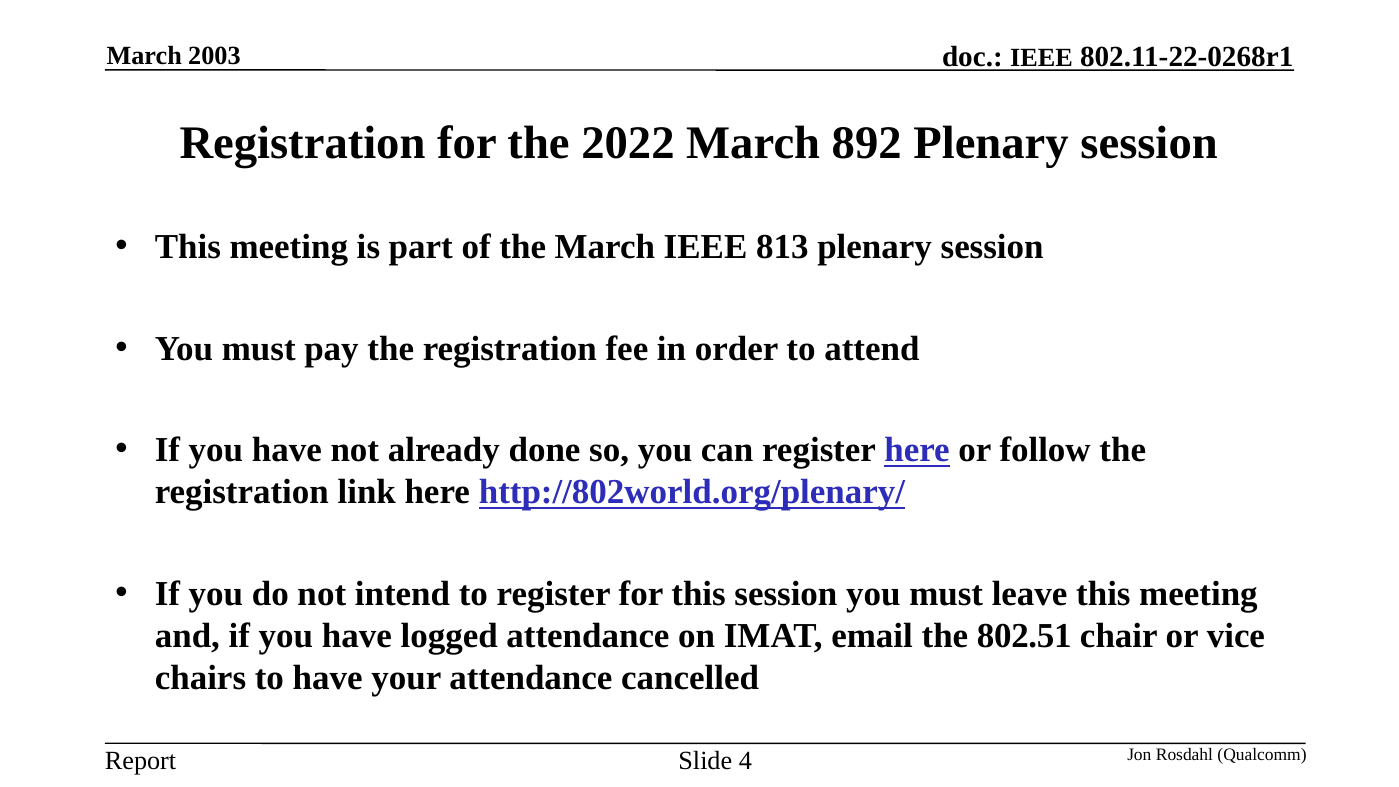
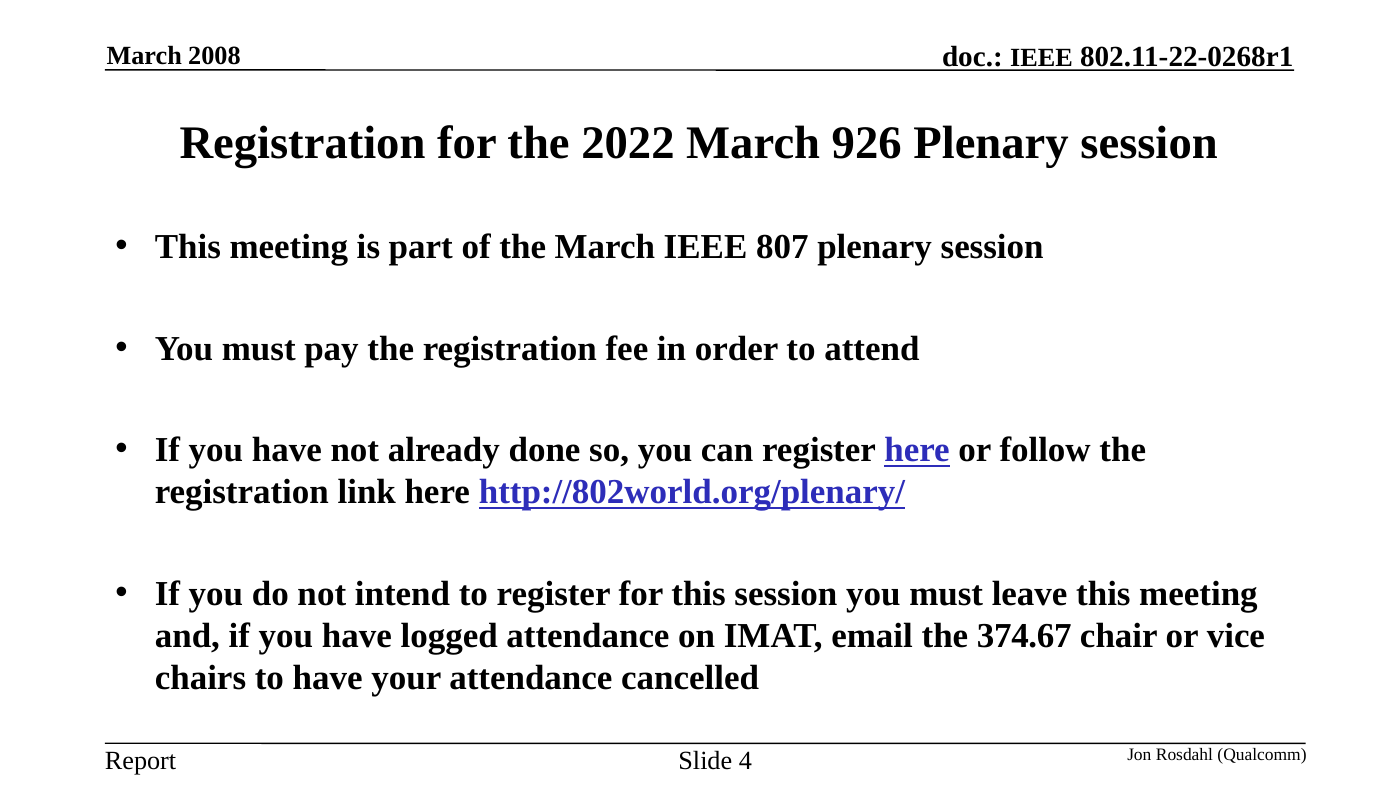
2003: 2003 -> 2008
892: 892 -> 926
813: 813 -> 807
802.51: 802.51 -> 374.67
